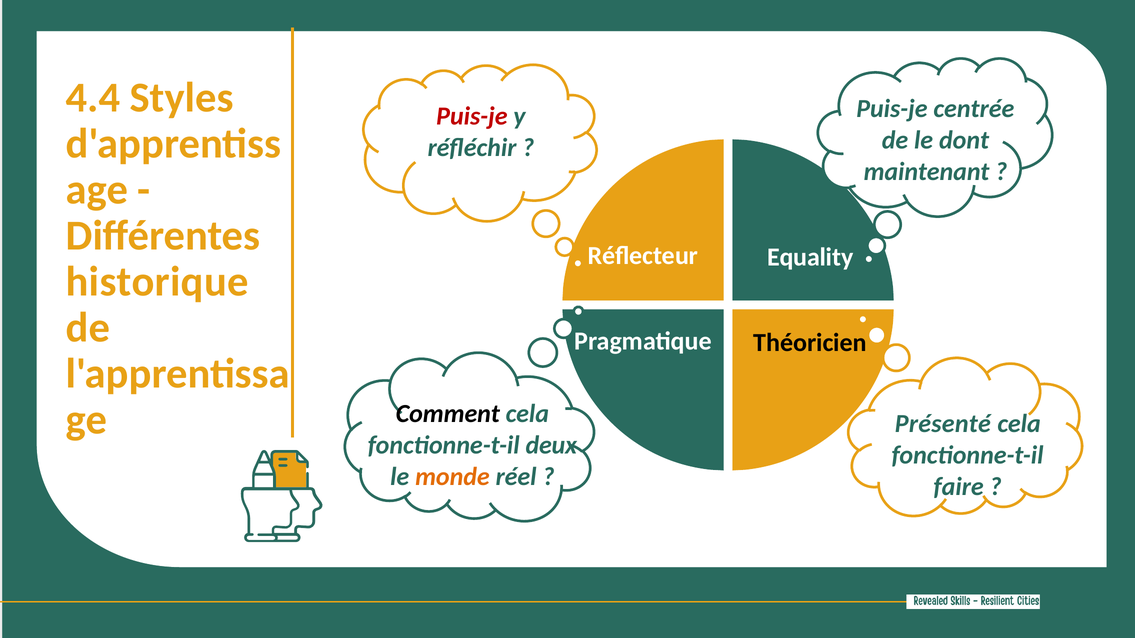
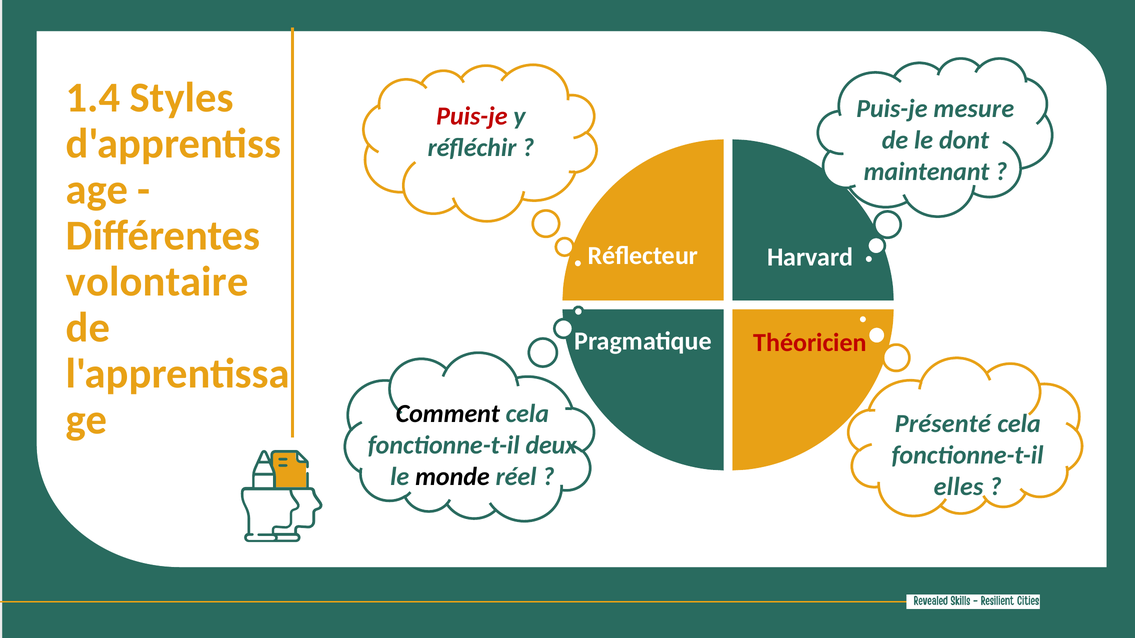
4.4: 4.4 -> 1.4
centrée: centrée -> mesure
Equality: Equality -> Harvard
historique: historique -> volontaire
Théoricien colour: black -> red
monde colour: orange -> black
faire: faire -> elles
